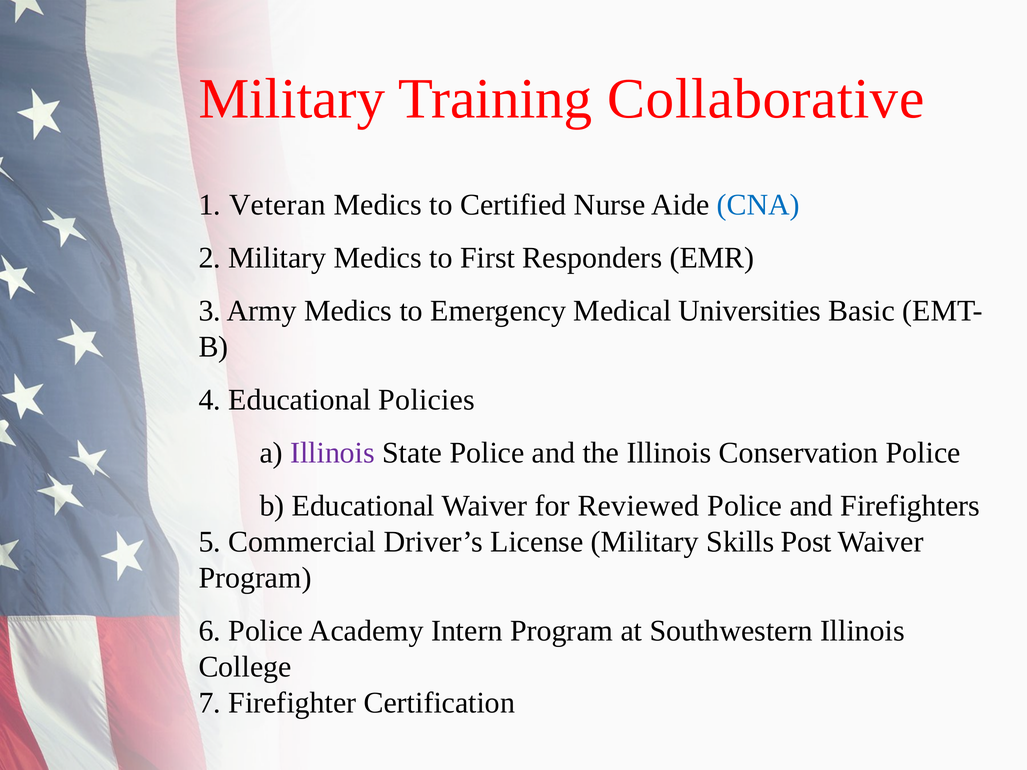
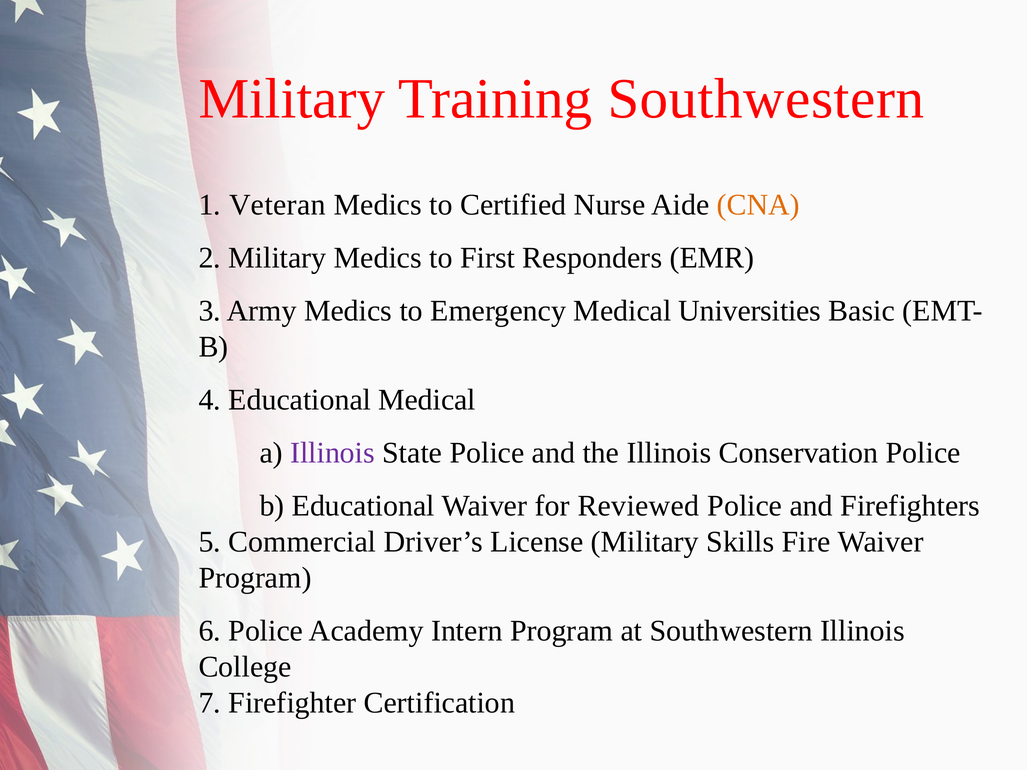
Training Collaborative: Collaborative -> Southwestern
CNA colour: blue -> orange
Educational Policies: Policies -> Medical
Post: Post -> Fire
